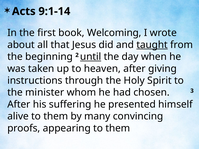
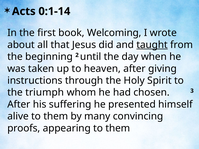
9:1-14: 9:1-14 -> 0:1-14
until underline: present -> none
minister: minister -> triumph
